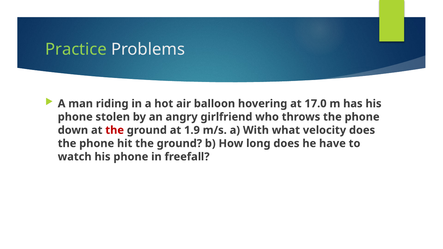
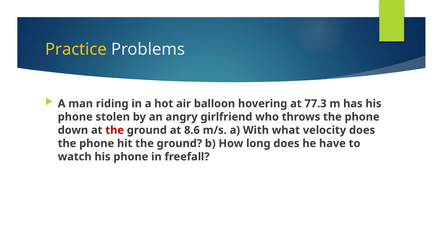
Practice colour: light green -> yellow
17.0: 17.0 -> 77.3
1.9: 1.9 -> 8.6
